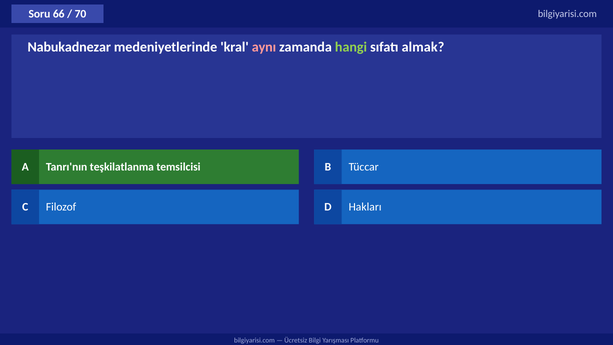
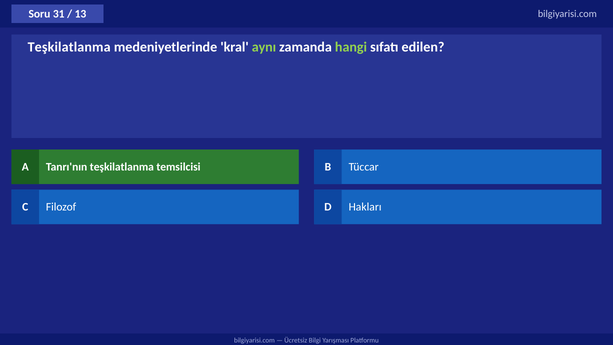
66: 66 -> 31
70: 70 -> 13
Nabukadnezar at (69, 47): Nabukadnezar -> Teşkilatlanma
aynı colour: pink -> light green
almak: almak -> edilen
